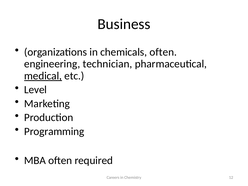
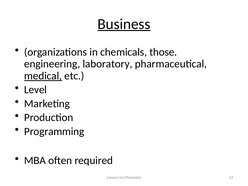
Business underline: none -> present
chemicals often: often -> those
technician: technician -> laboratory
